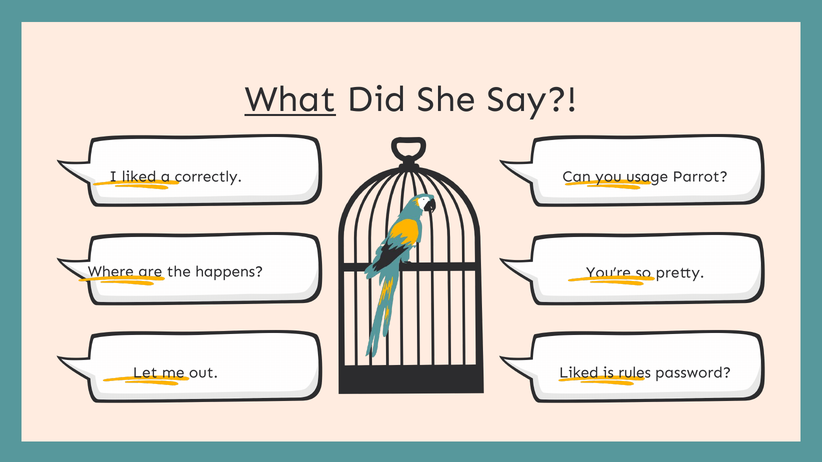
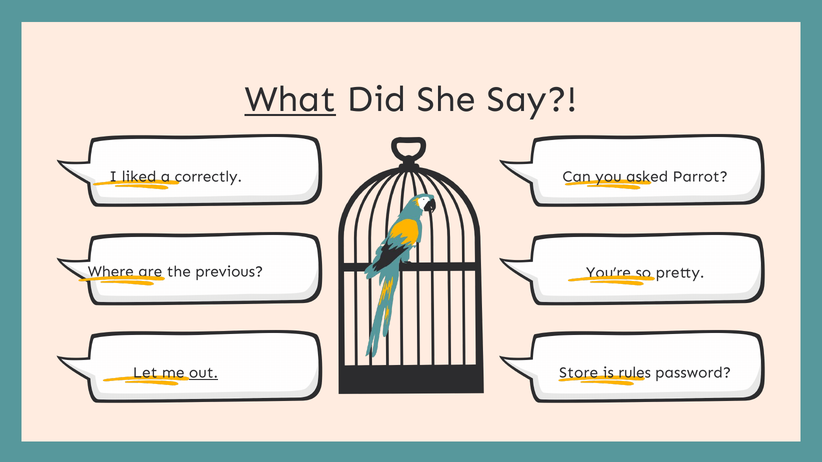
usage: usage -> asked
happens: happens -> previous
out underline: none -> present
Liked at (579, 373): Liked -> Store
